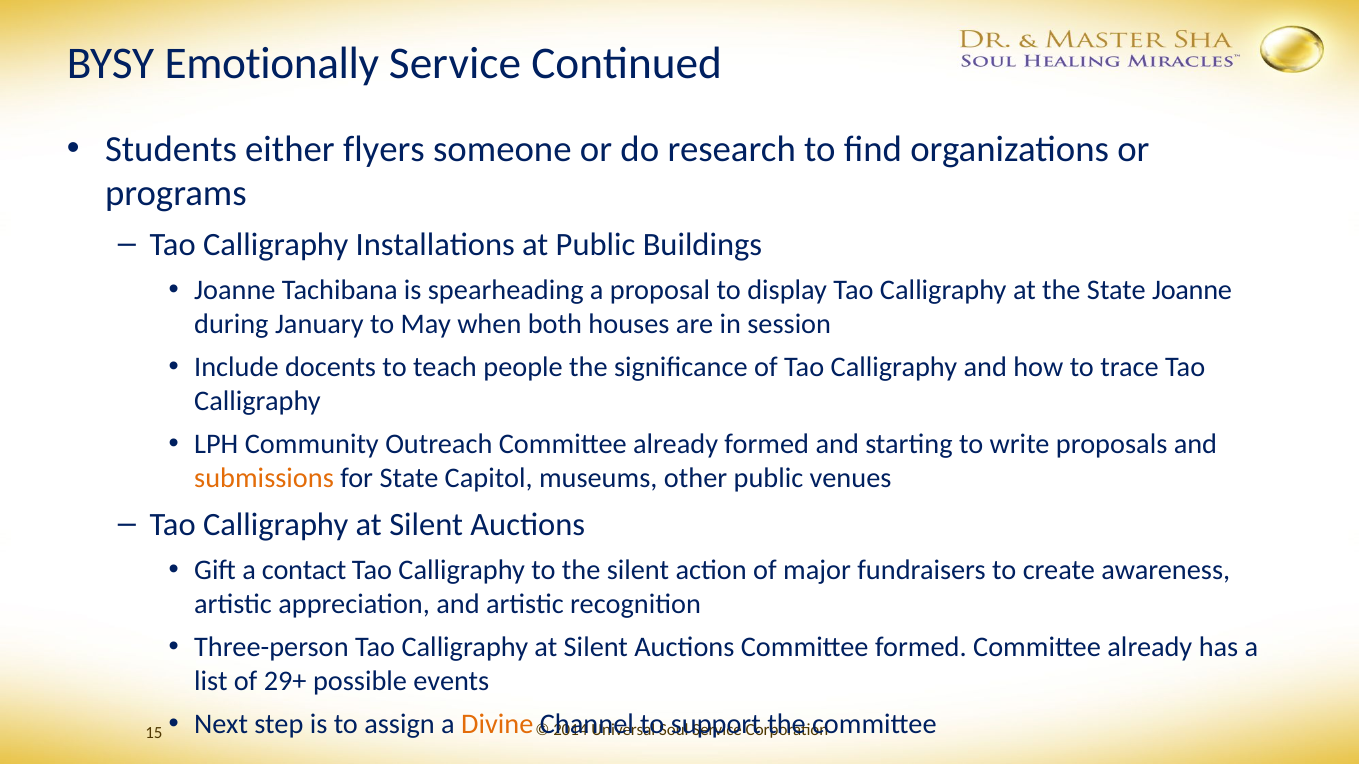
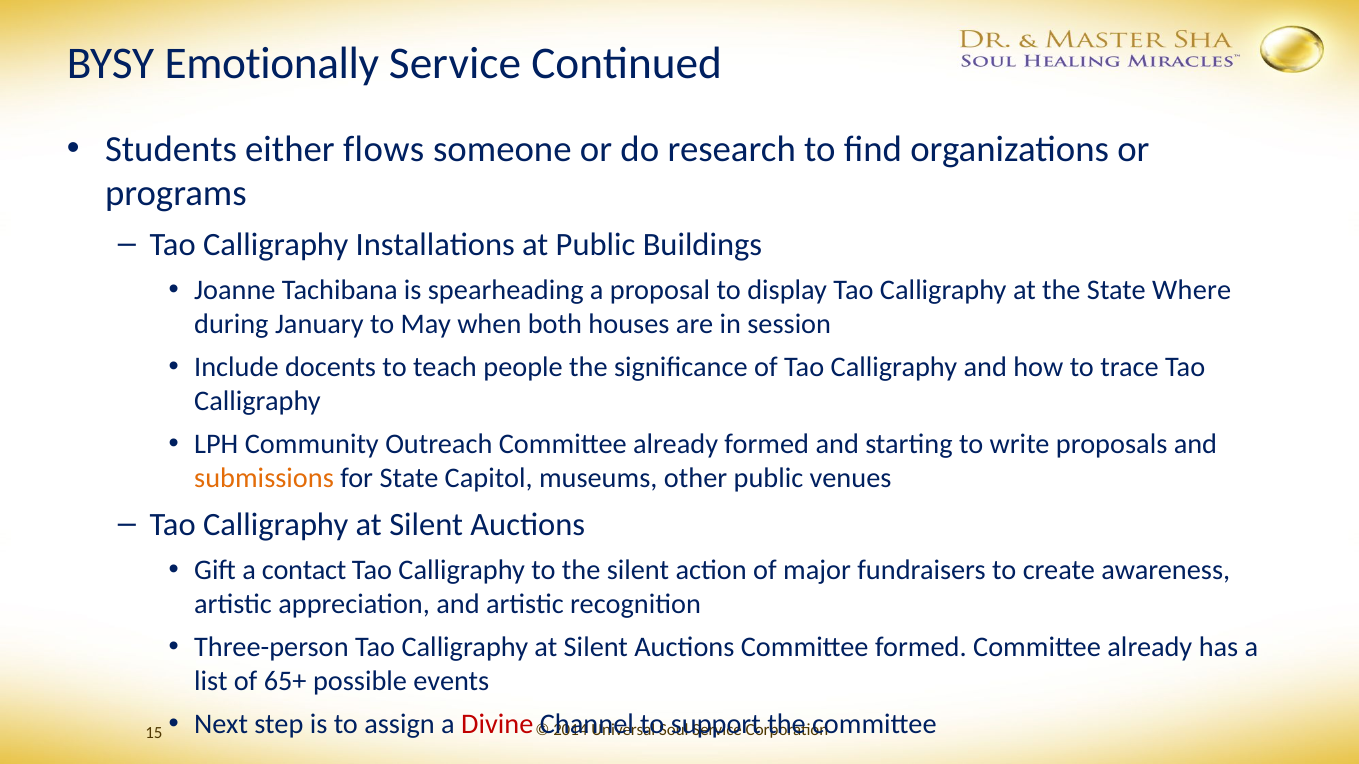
flyers: flyers -> flows
State Joanne: Joanne -> Where
29+: 29+ -> 65+
Divine colour: orange -> red
